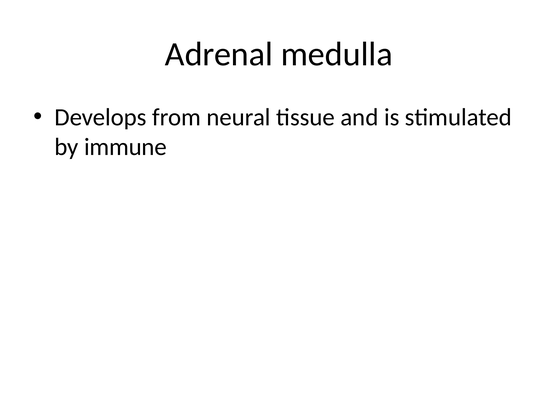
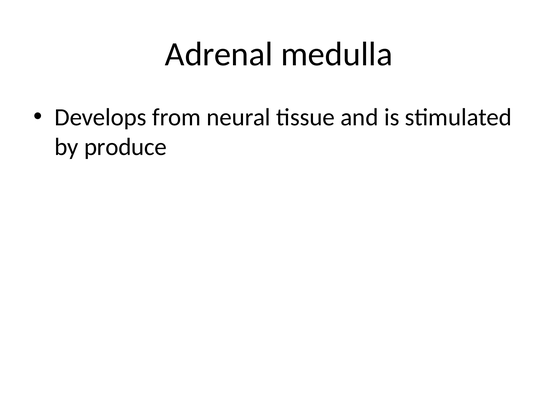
immune: immune -> produce
